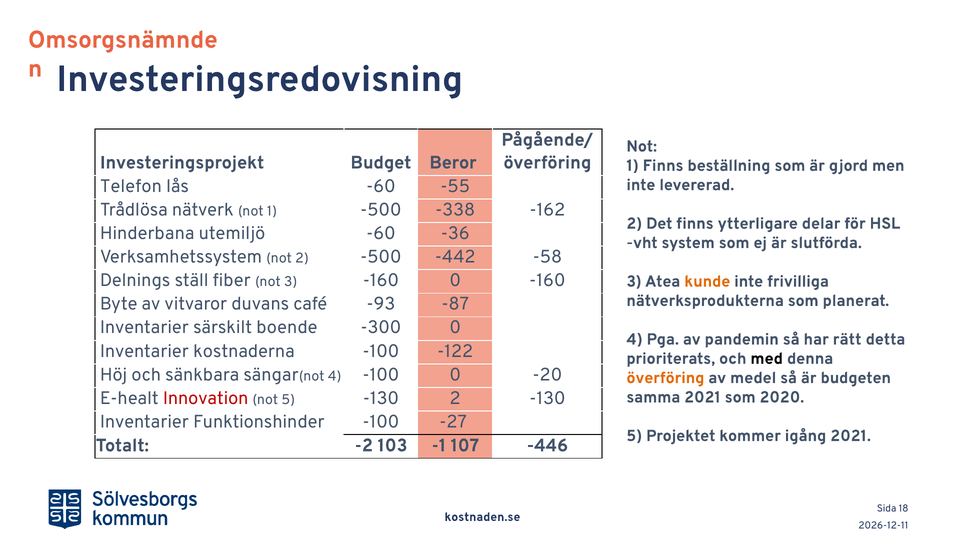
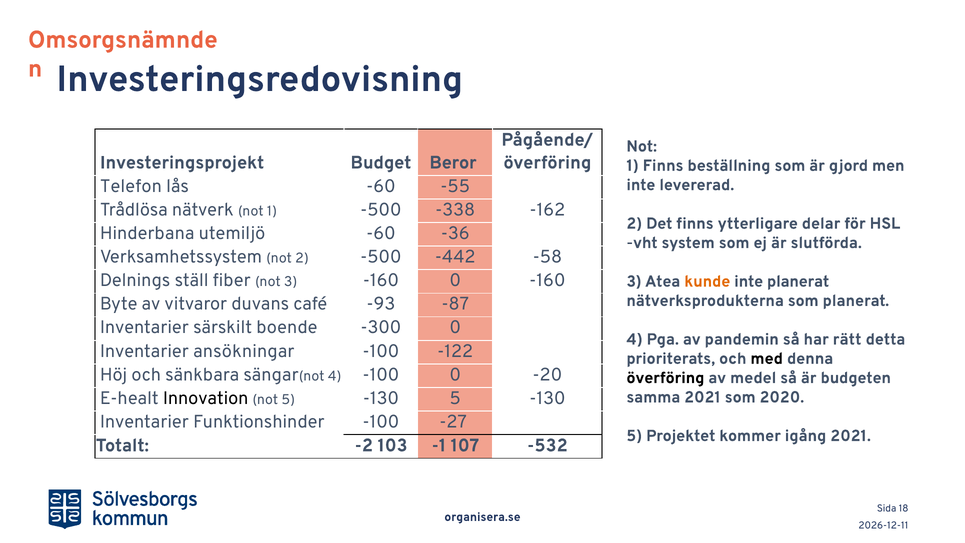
inte frivilliga: frivilliga -> planerat
kostnaderna: kostnaderna -> ansökningar
överföring at (665, 378) colour: orange -> black
Innovation colour: red -> black
-130 2: 2 -> 5
-446: -446 -> -532
kostnaden.se: kostnaden.se -> organisera.se
